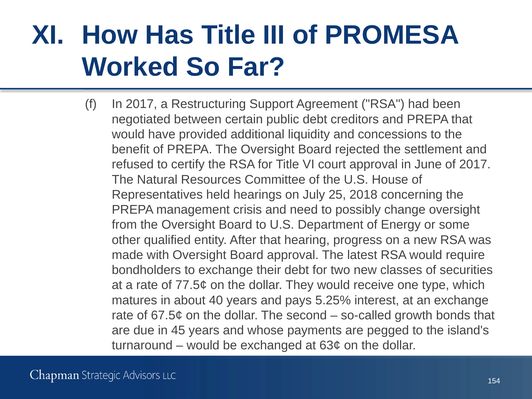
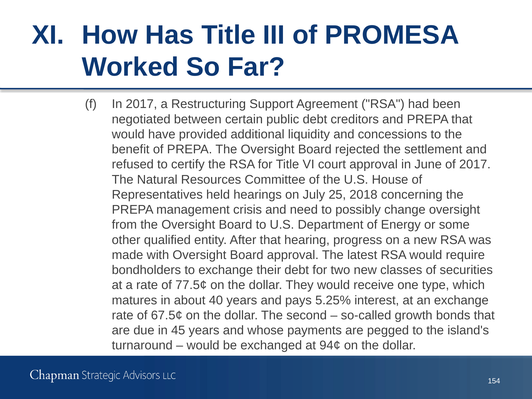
63¢: 63¢ -> 94¢
